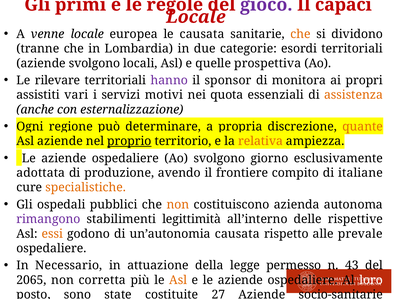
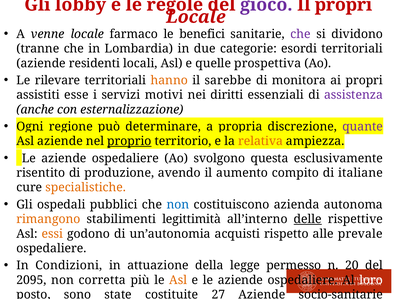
primi: primi -> lobby
Il capaci: capaci -> propri
europea: europea -> farmaco
le causata: causata -> benefici
che at (300, 34) colour: orange -> purple
aziende svolgono: svolgono -> residenti
hanno colour: purple -> orange
sponsor: sponsor -> sarebbe
vari: vari -> esse
quota: quota -> diritti
assistenza colour: orange -> purple
quante colour: orange -> purple
giorno: giorno -> questa
adottata: adottata -> risentito
frontiere: frontiere -> aumento
non at (178, 204) colour: orange -> blue
rimangono colour: purple -> orange
delle underline: none -> present
un’autonomia causata: causata -> acquisti
Necessario: Necessario -> Condizioni
43: 43 -> 20
2065: 2065 -> 2095
